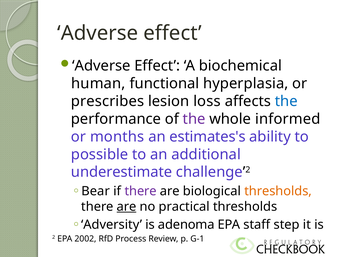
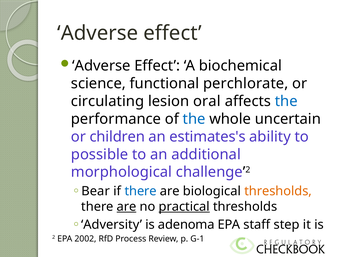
human: human -> science
hyperplasia: hyperplasia -> perchlorate
prescribes: prescribes -> circulating
loss: loss -> oral
the at (194, 119) colour: purple -> blue
informed: informed -> uncertain
months: months -> children
underestimate: underestimate -> morphological
there at (141, 191) colour: purple -> blue
practical underline: none -> present
